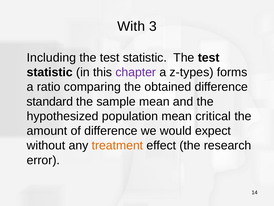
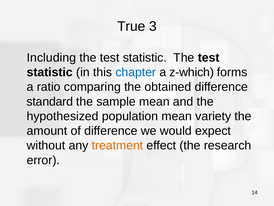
With: With -> True
chapter colour: purple -> blue
z-types: z-types -> z-which
critical: critical -> variety
